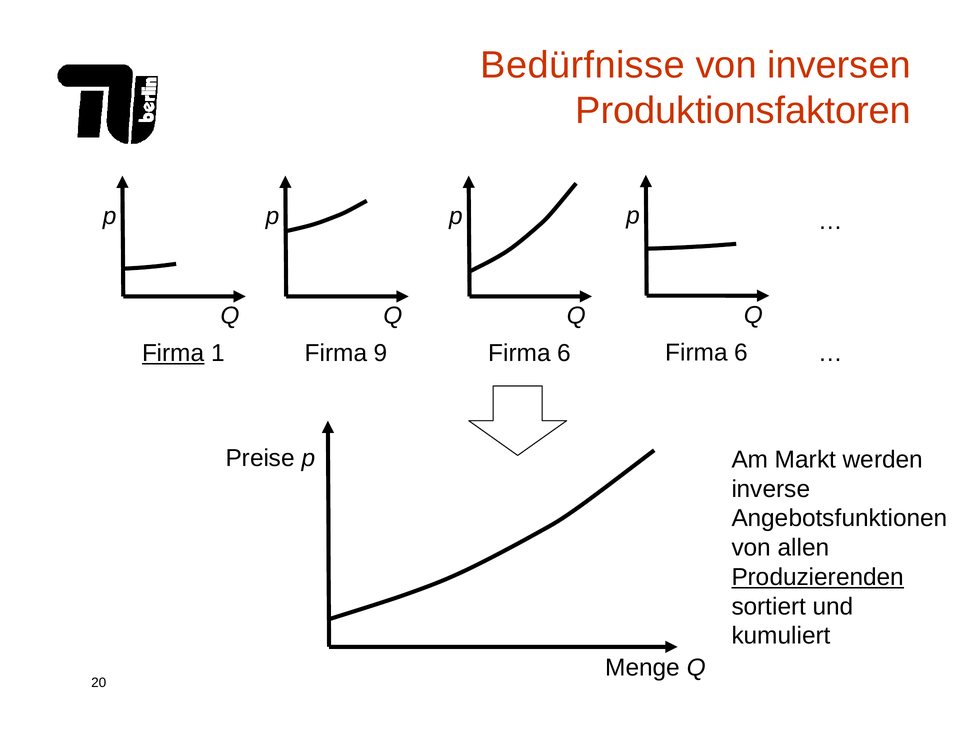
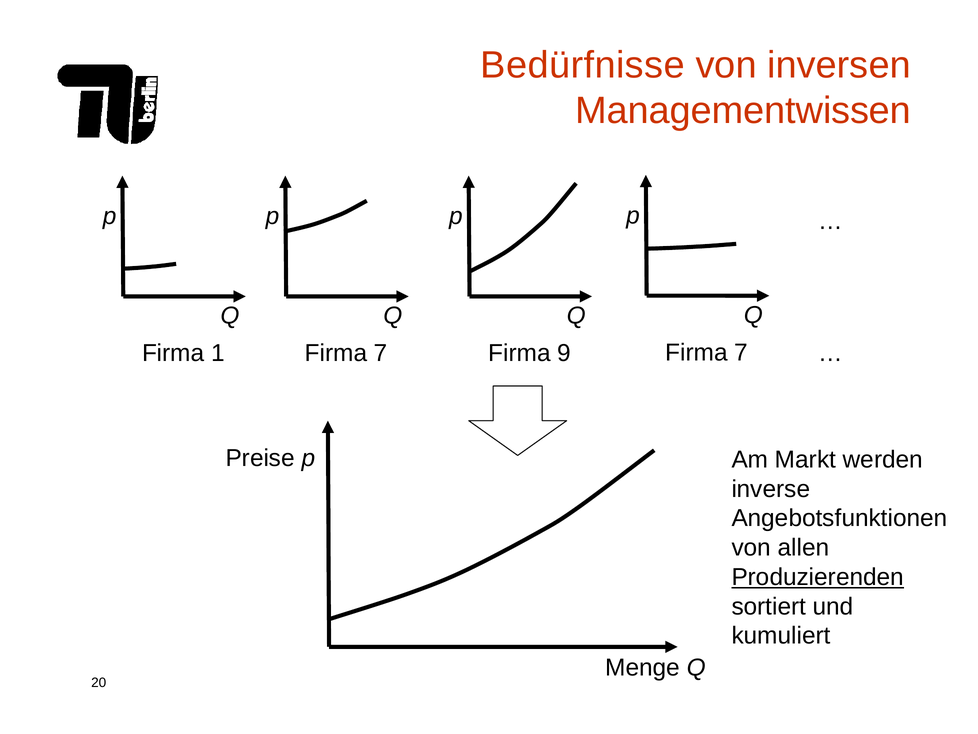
Produktionsfaktoren: Produktionsfaktoren -> Managementwissen
6 at (741, 352): 6 -> 7
Firma at (173, 353) underline: present -> none
9 at (381, 353): 9 -> 7
6 at (564, 353): 6 -> 9
